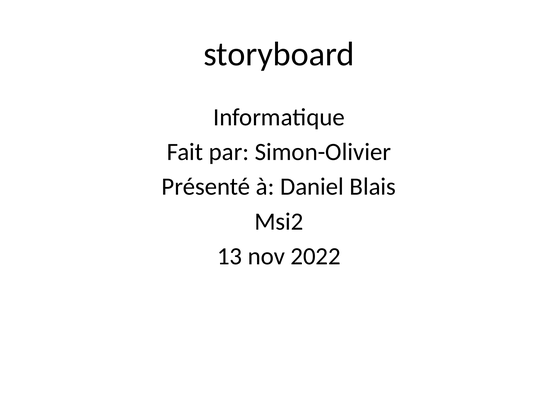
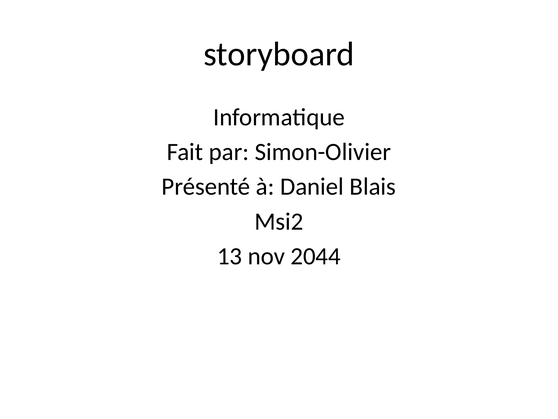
2022: 2022 -> 2044
